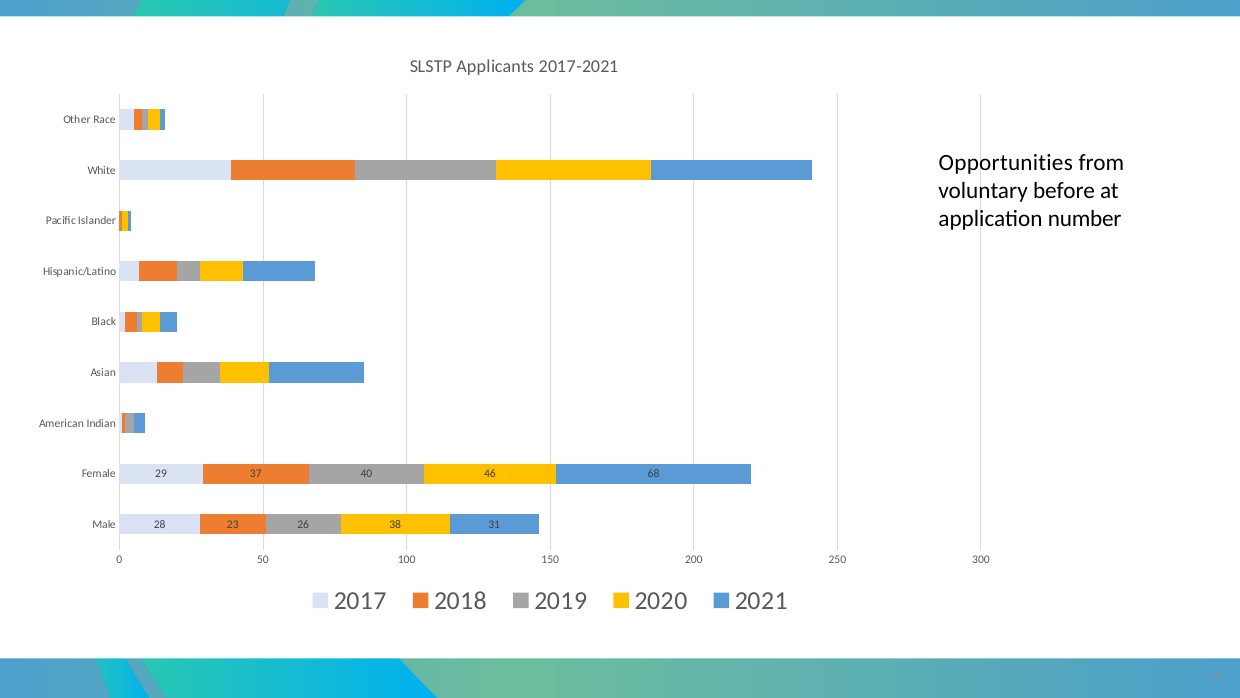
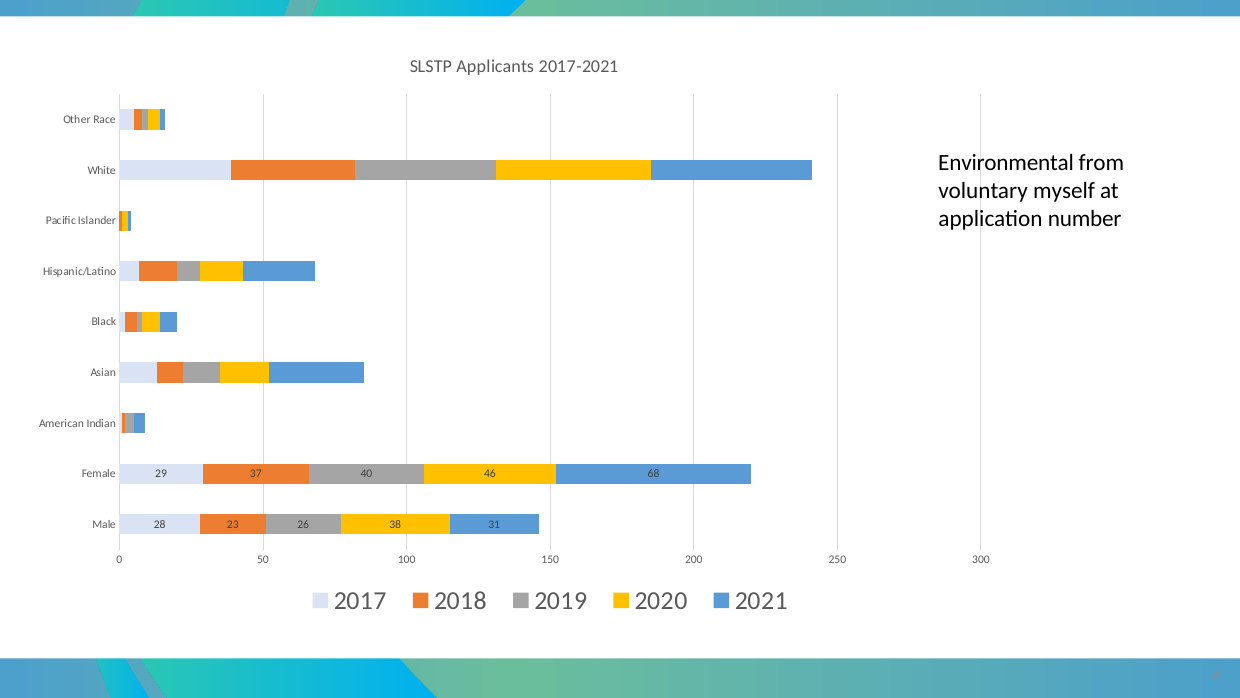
Opportunities: Opportunities -> Environmental
before: before -> myself
